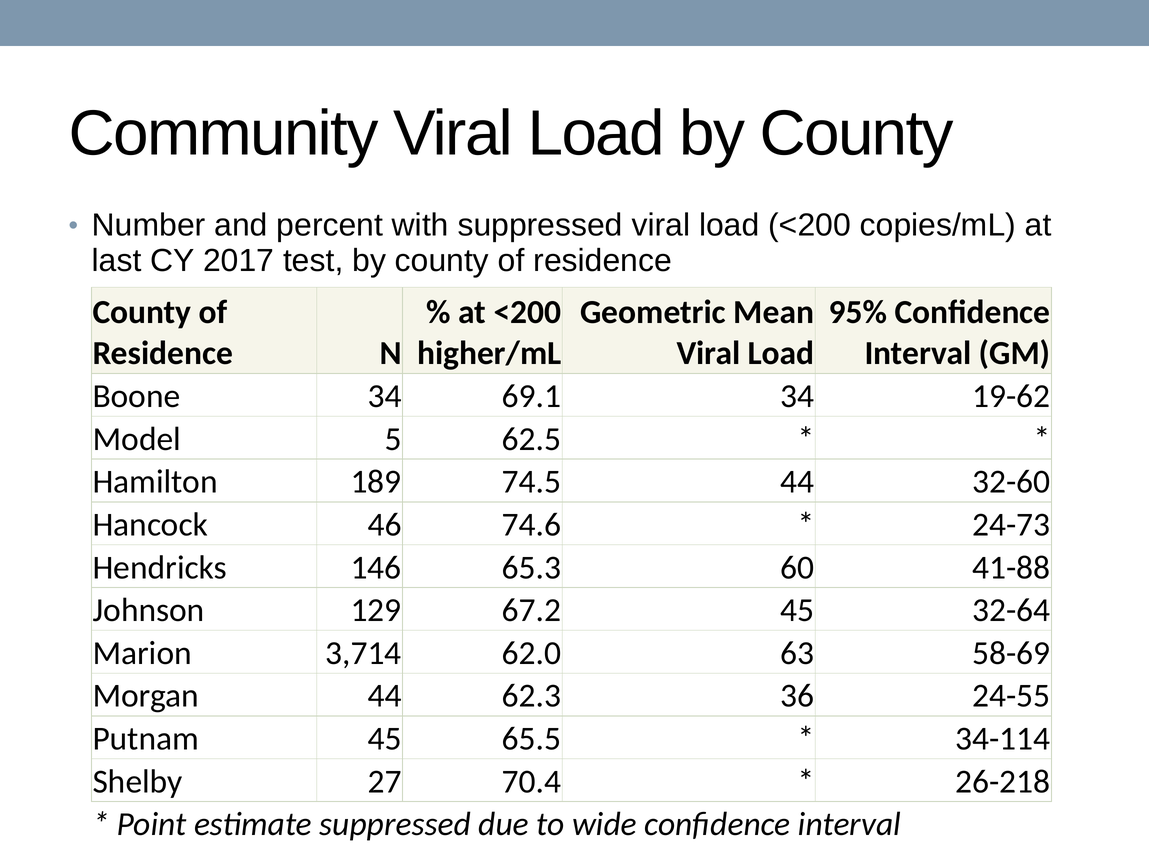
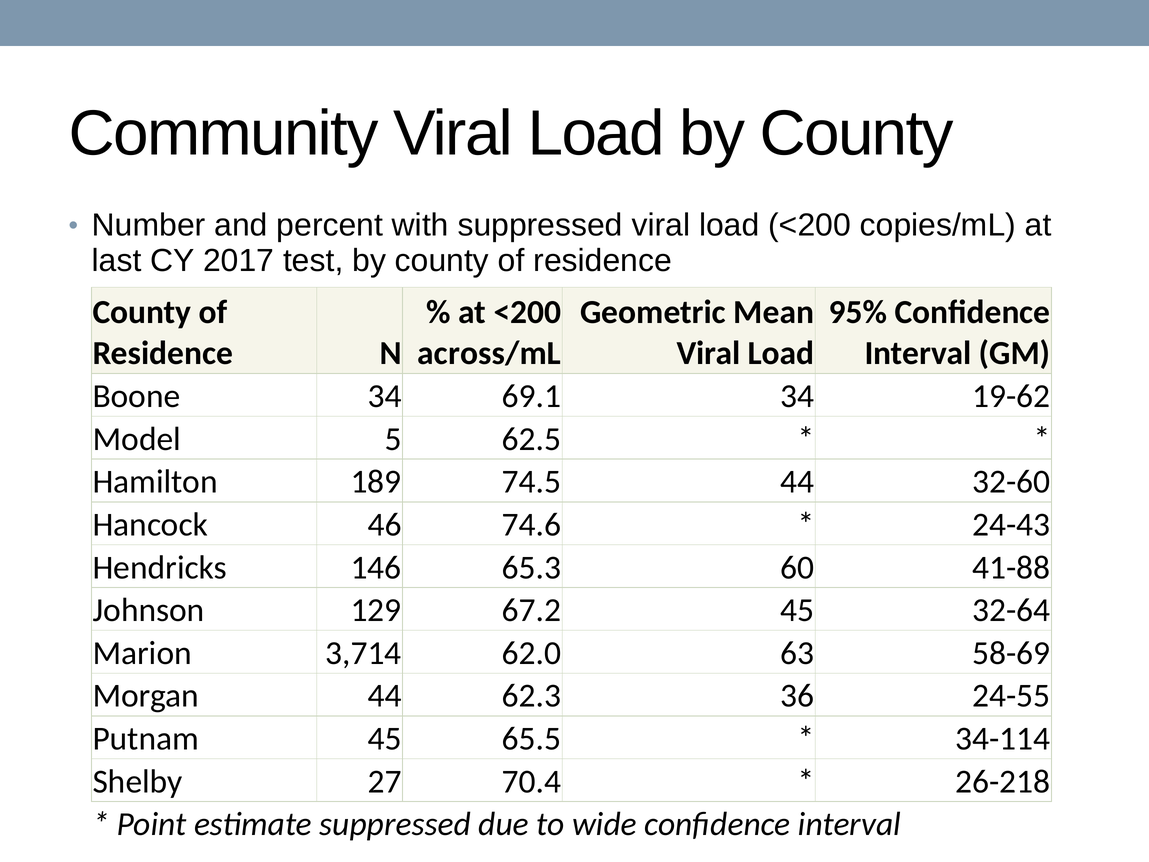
higher/mL: higher/mL -> across/mL
24-73: 24-73 -> 24-43
